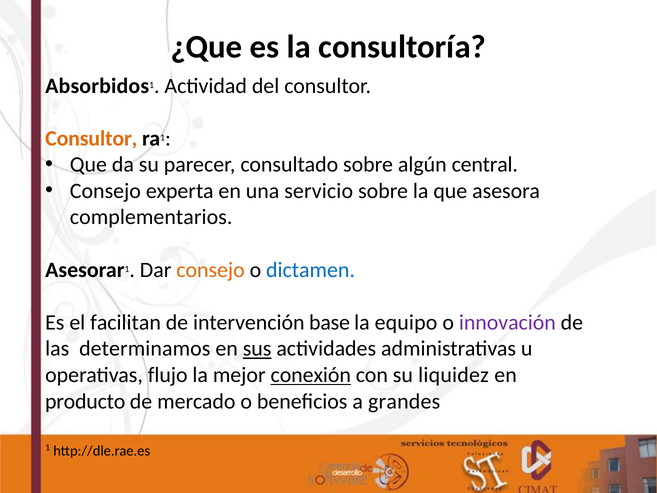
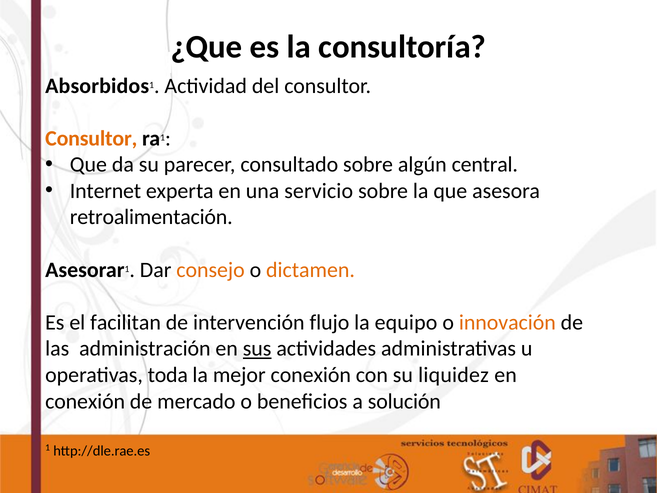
Consejo at (105, 191): Consejo -> Internet
complementarios: complementarios -> retroalimentación
dictamen colour: blue -> orange
base: base -> flujo
innovación colour: purple -> orange
determinamos: determinamos -> administración
flujo: flujo -> toda
conexión at (311, 375) underline: present -> none
producto at (85, 401): producto -> conexión
grandes: grandes -> solución
